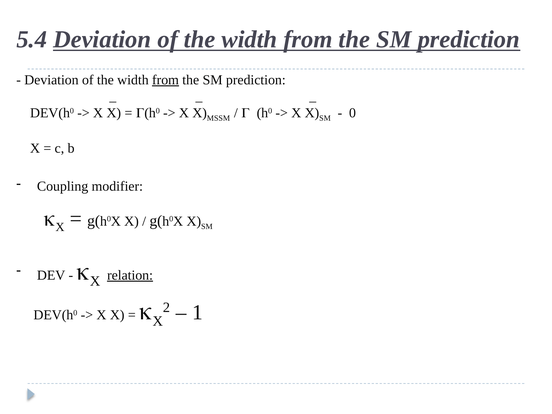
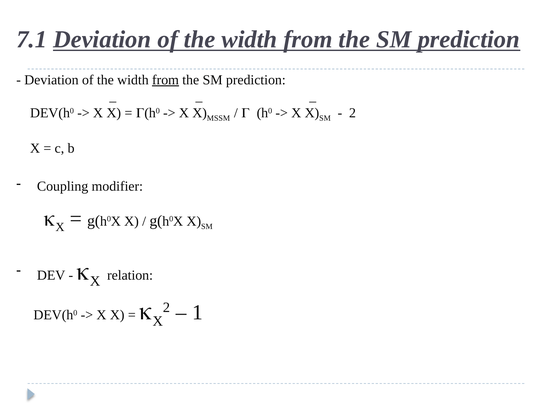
5.4: 5.4 -> 7.1
0 at (352, 113): 0 -> 2
relation underline: present -> none
